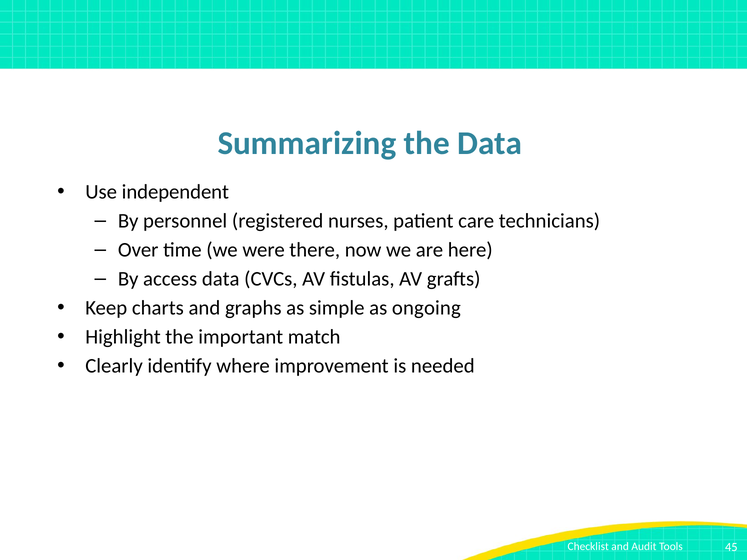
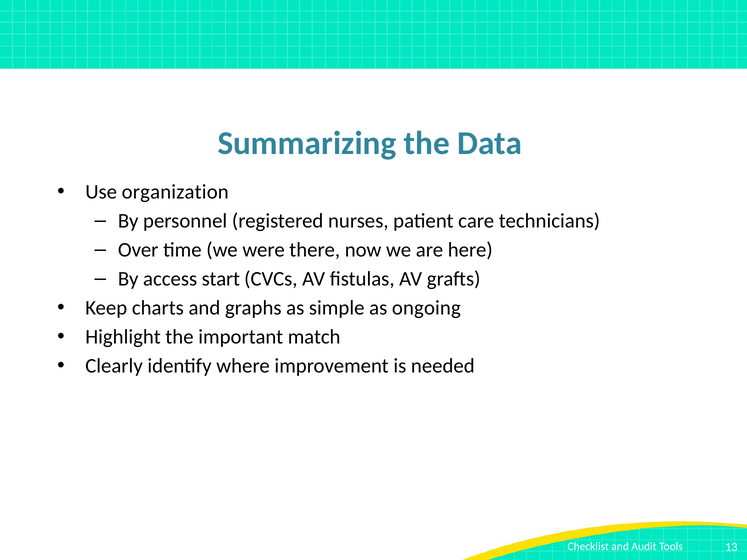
independent: independent -> organization
access data: data -> start
45: 45 -> 13
